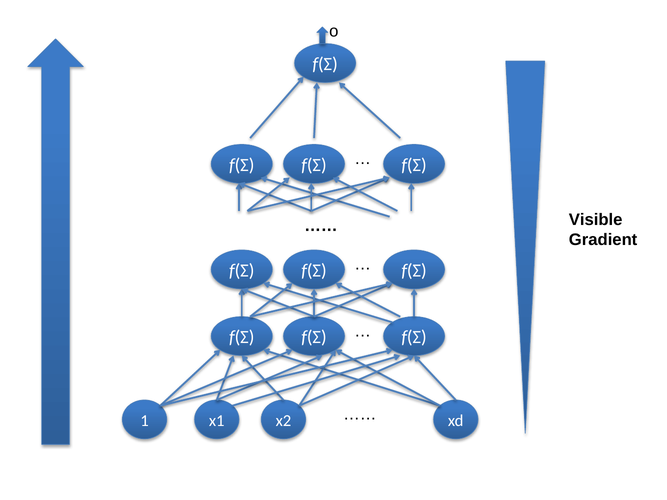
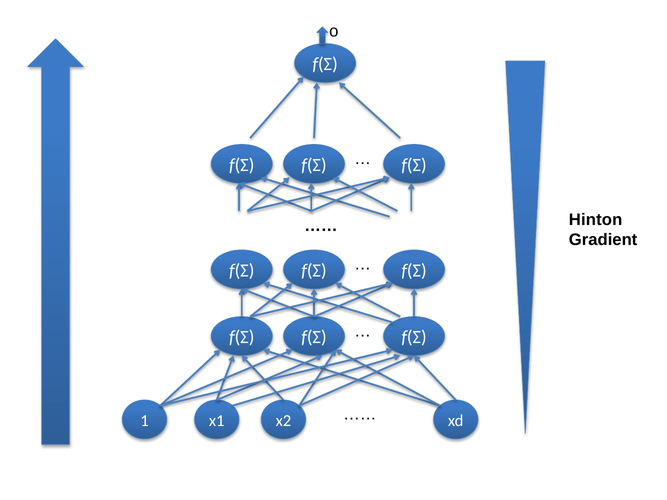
Visible: Visible -> Hinton
